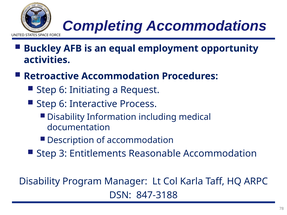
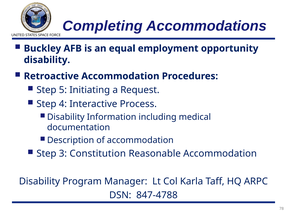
activities at (47, 60): activities -> disability
6 at (63, 90): 6 -> 5
6 at (63, 104): 6 -> 4
Entitlements: Entitlements -> Constitution
847-3188: 847-3188 -> 847-4788
